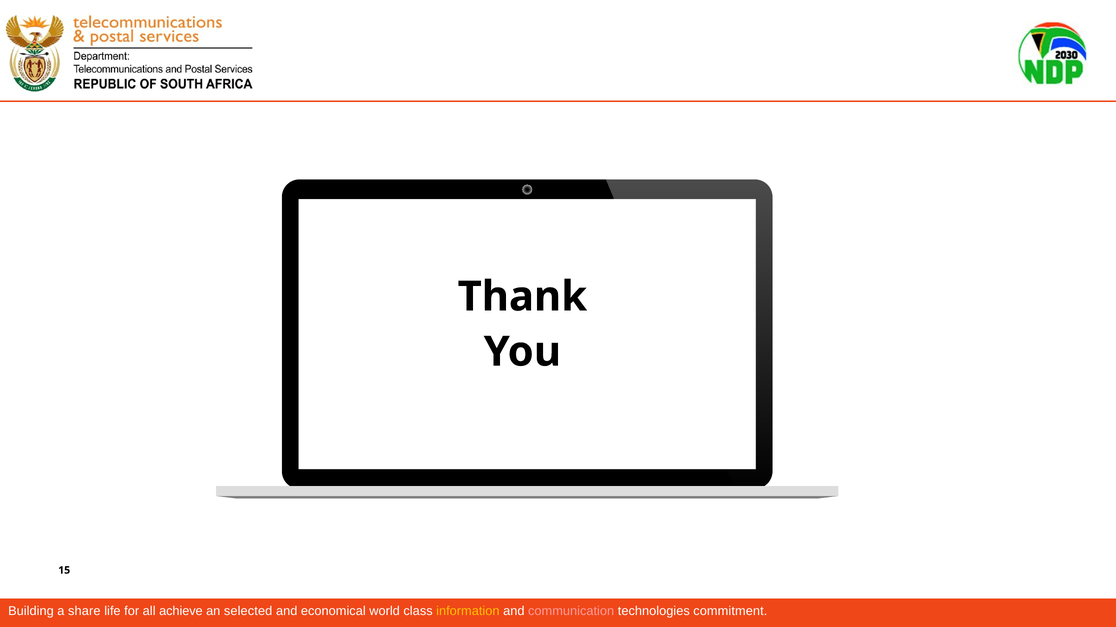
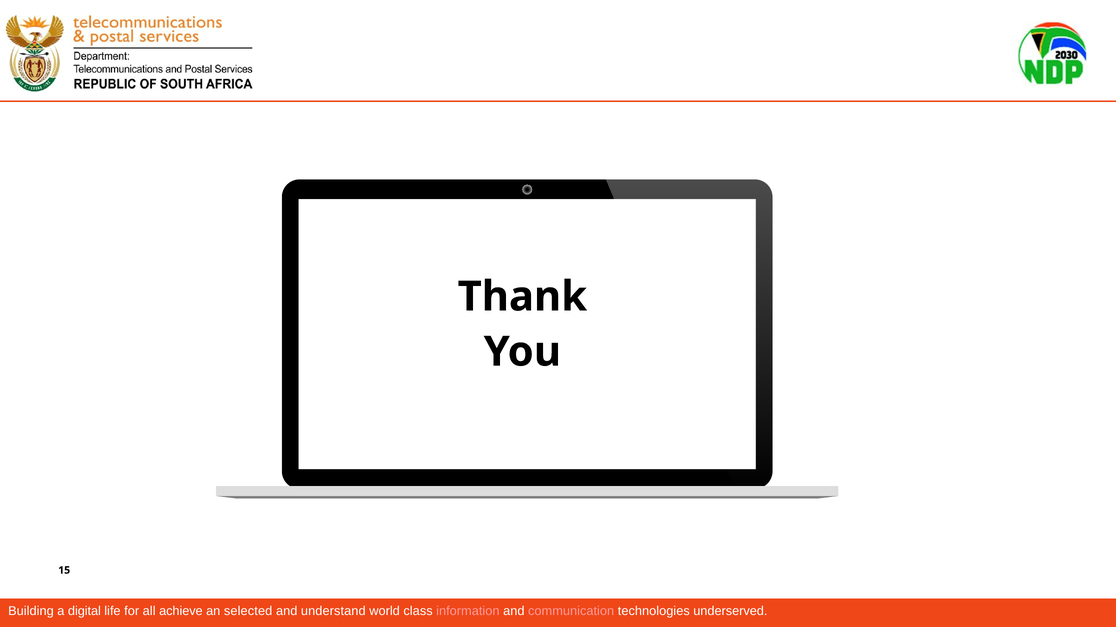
share: share -> digital
economical: economical -> understand
information colour: yellow -> pink
commitment: commitment -> underserved
